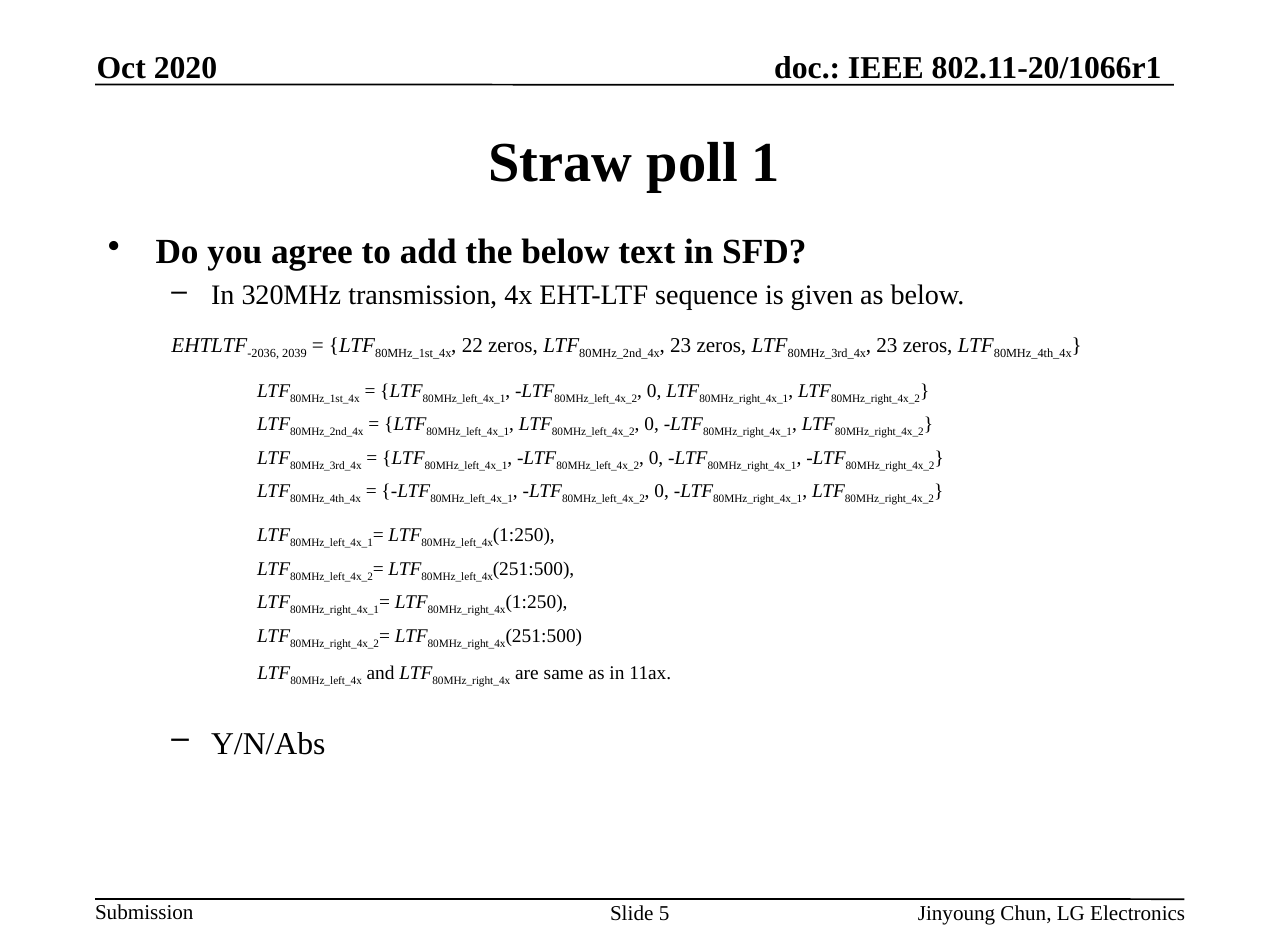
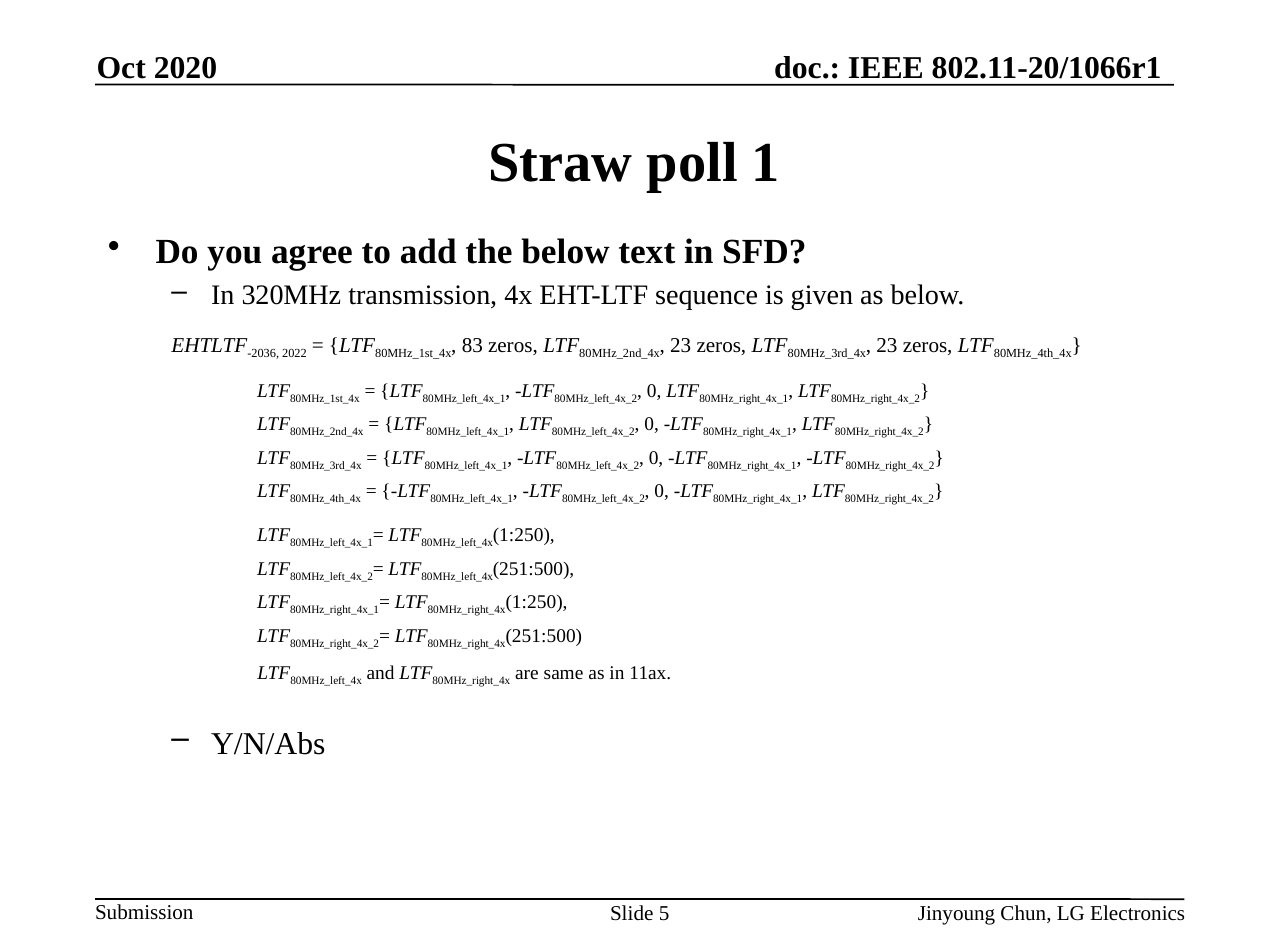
2039: 2039 -> 2022
22: 22 -> 83
